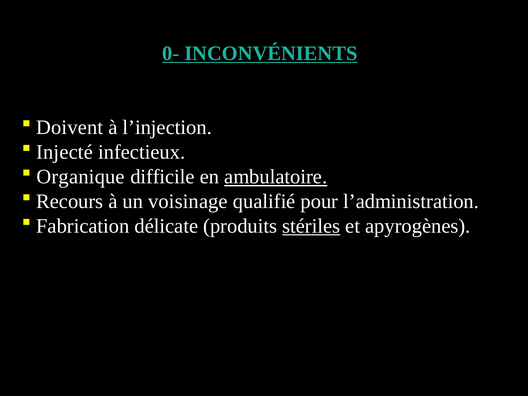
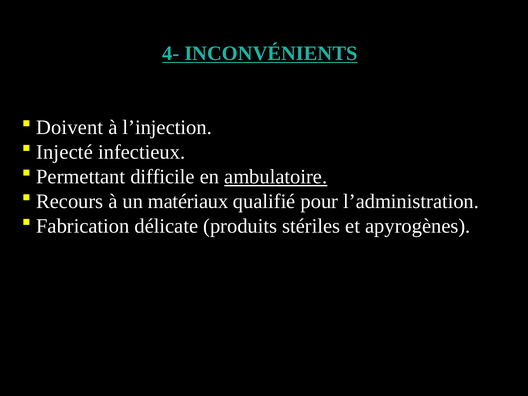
0-: 0- -> 4-
Organique: Organique -> Permettant
voisinage: voisinage -> matériaux
stériles underline: present -> none
